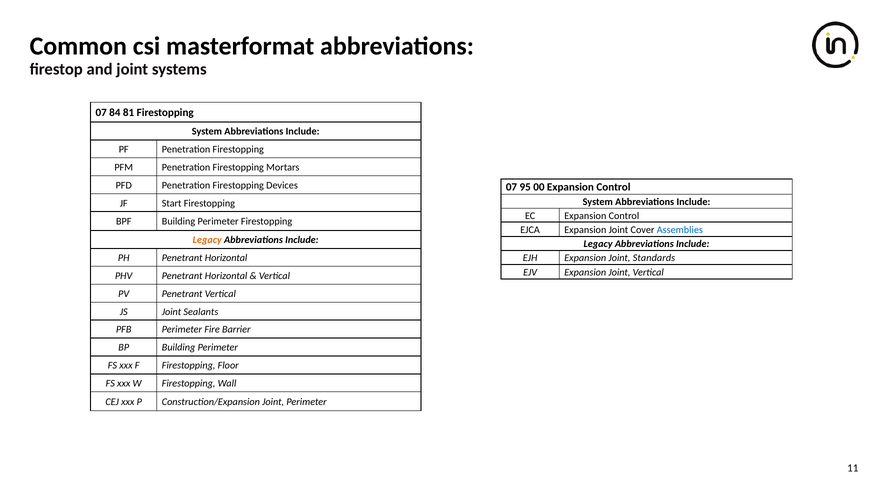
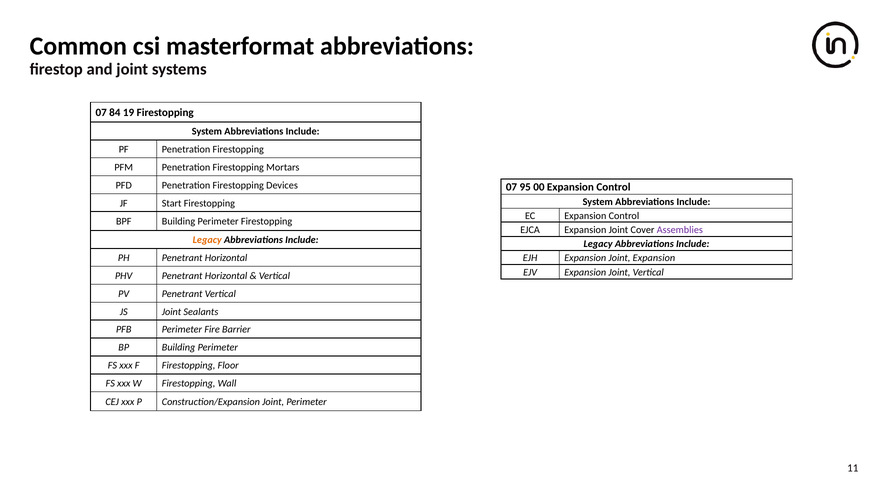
81: 81 -> 19
Assemblies colour: blue -> purple
Joint Standards: Standards -> Expansion
